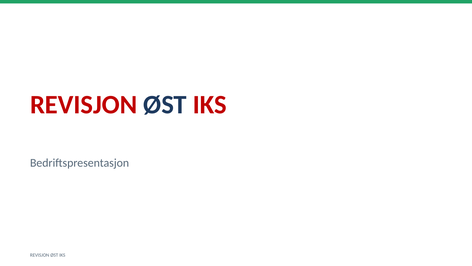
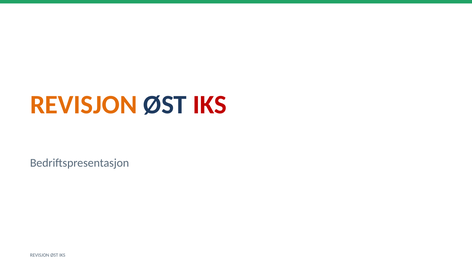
REVISJON at (84, 105) colour: red -> orange
